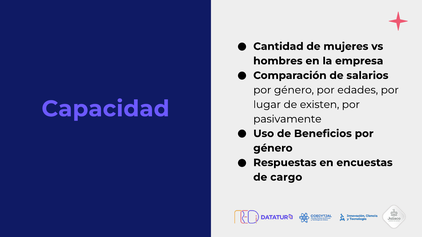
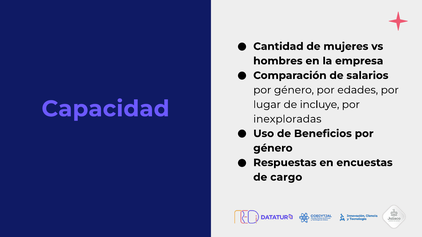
existen: existen -> incluye
pasivamente: pasivamente -> inexploradas
